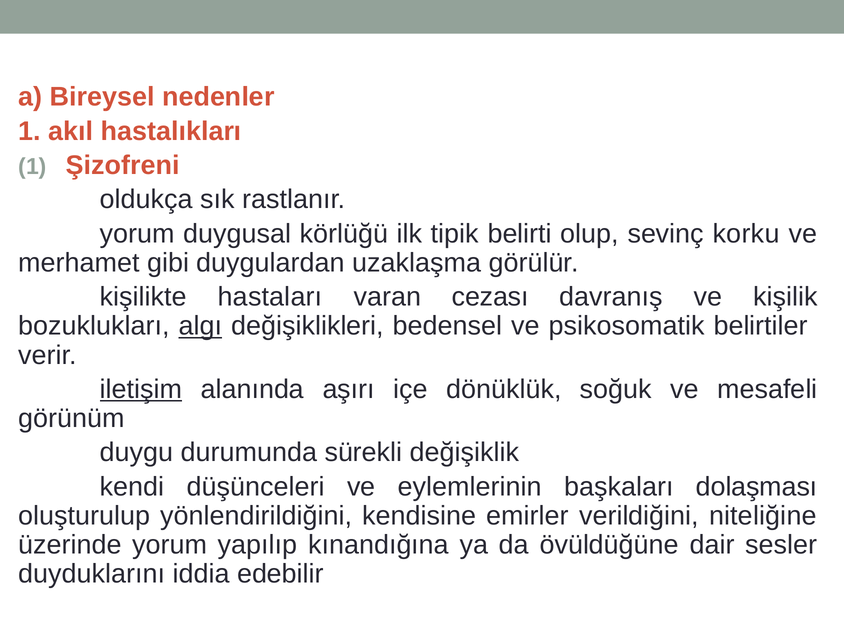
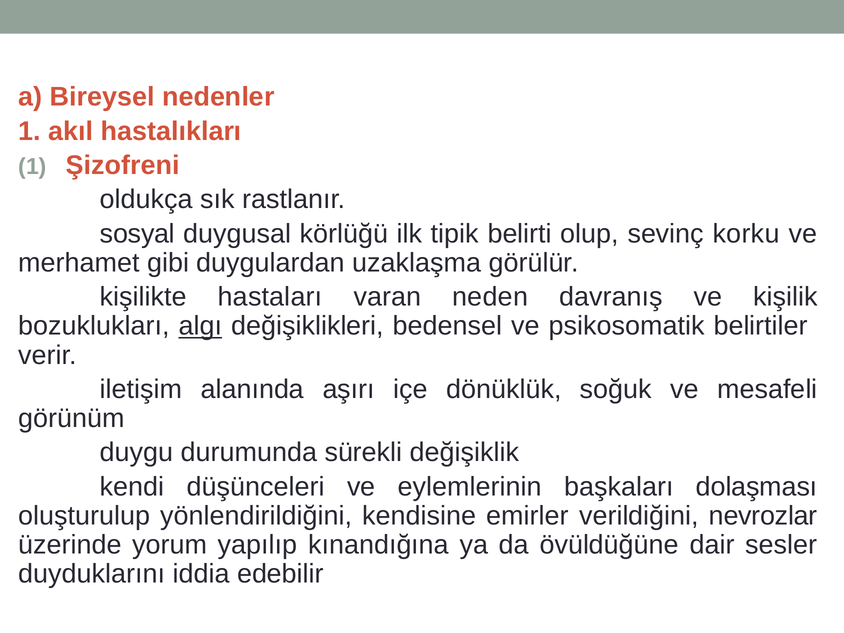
yorum at (137, 234): yorum -> sosyal
cezası: cezası -> neden
iletişim underline: present -> none
niteliğine: niteliğine -> nevrozlar
